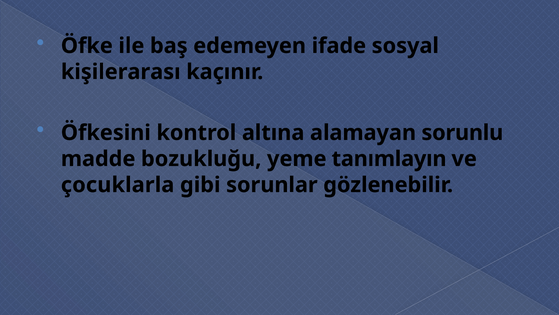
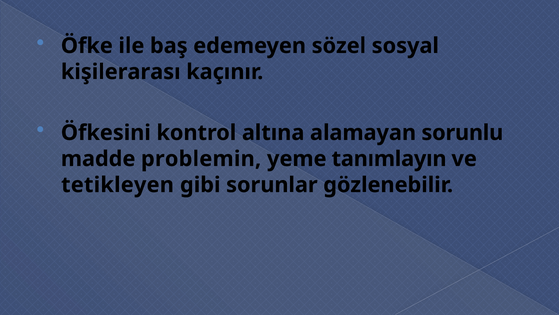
ifade: ifade -> sözel
bozukluğu: bozukluğu -> problemin
çocuklarla: çocuklarla -> tetikleyen
